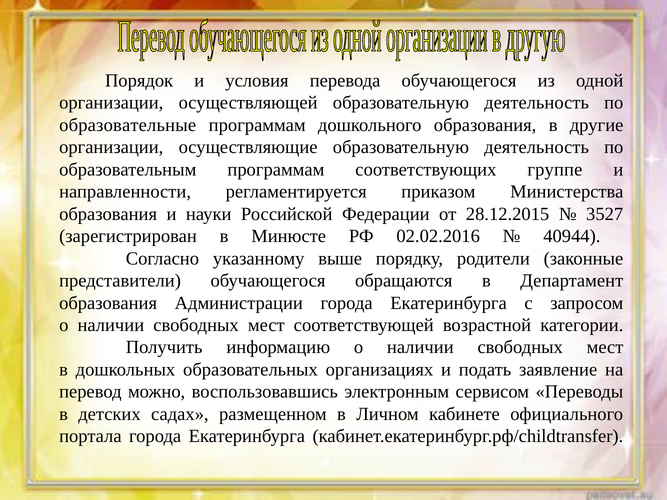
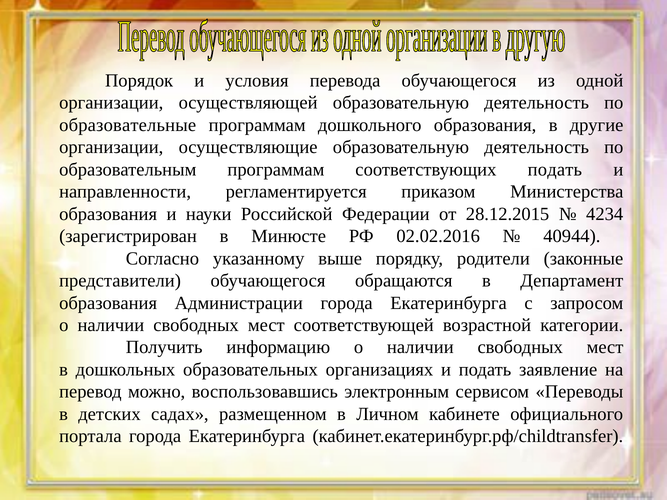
соответствующих группе: группе -> подать
3527: 3527 -> 4234
